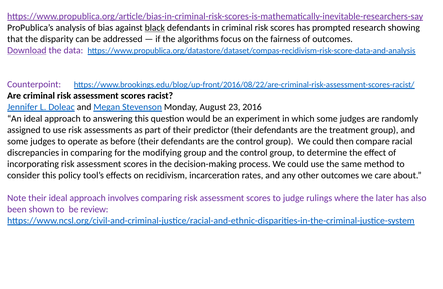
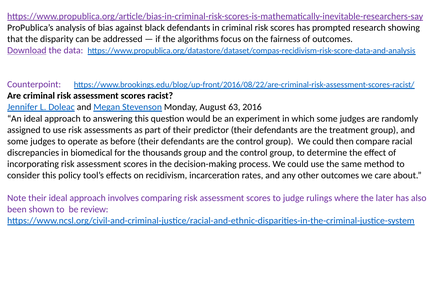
black underline: present -> none
23: 23 -> 63
in comparing: comparing -> biomedical
modifying: modifying -> thousands
